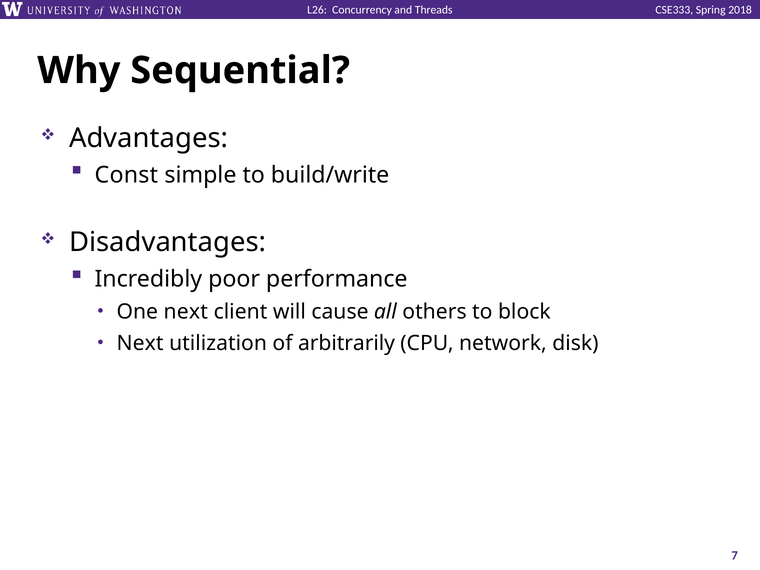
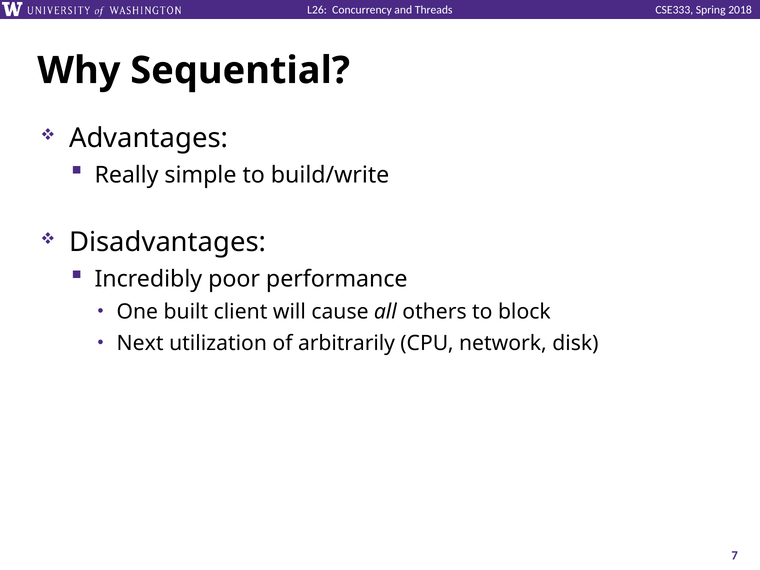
Const: Const -> Really
One next: next -> built
